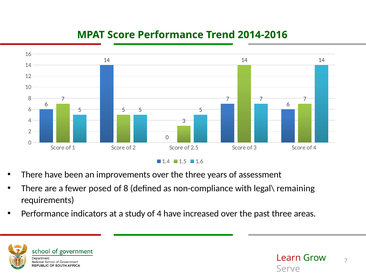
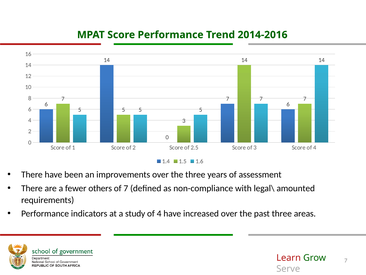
posed: posed -> others
of 8: 8 -> 7
remaining: remaining -> amounted
